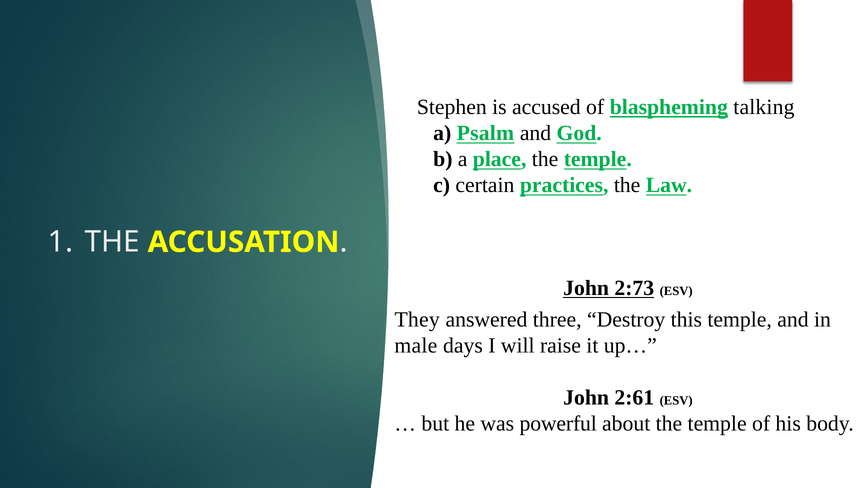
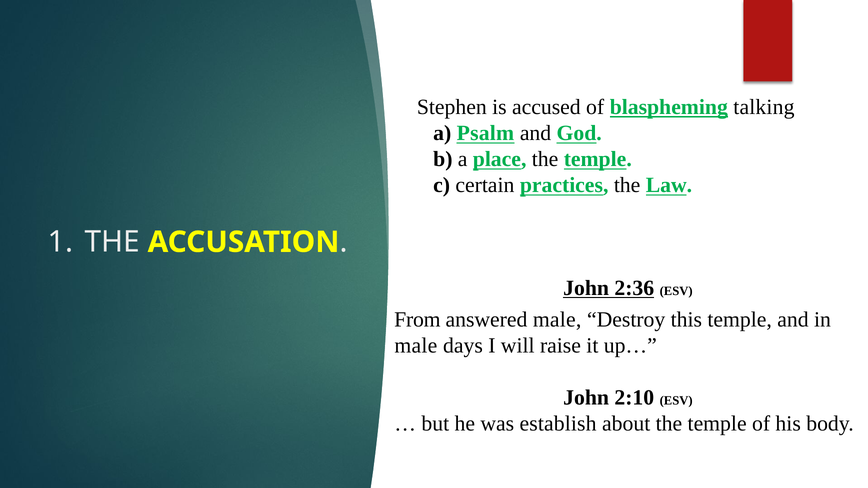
2:73: 2:73 -> 2:36
They: They -> From
answered three: three -> male
2:61: 2:61 -> 2:10
powerful: powerful -> establish
